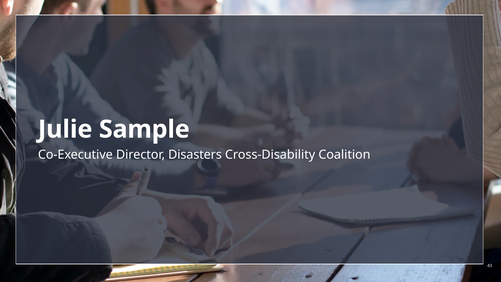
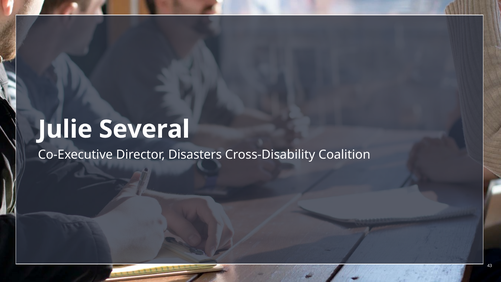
Sample: Sample -> Several
